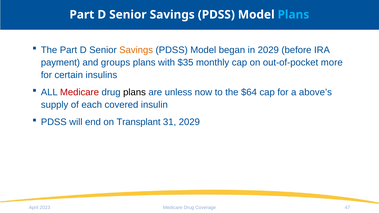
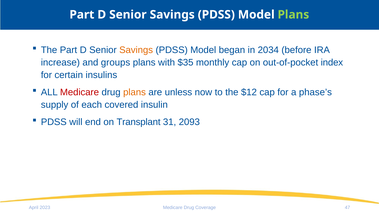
Plans at (293, 15) colour: light blue -> light green
in 2029: 2029 -> 2034
payment: payment -> increase
more: more -> index
plans at (134, 92) colour: black -> orange
$64: $64 -> $12
above’s: above’s -> phase’s
31 2029: 2029 -> 2093
